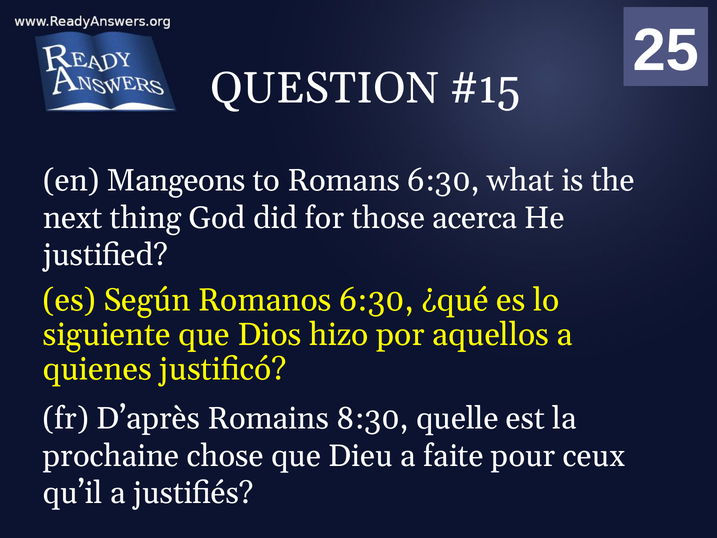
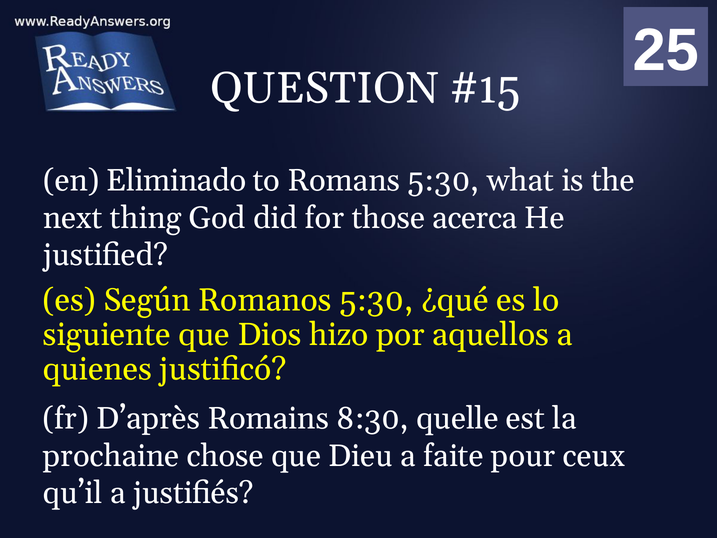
Mangeons: Mangeons -> Eliminado
Romans 6:30: 6:30 -> 5:30
Romanos 6:30: 6:30 -> 5:30
